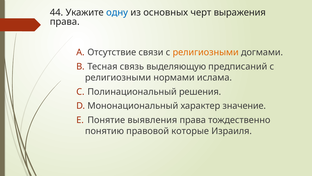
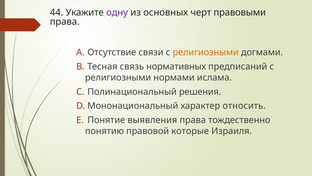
одну colour: blue -> purple
выражения: выражения -> правовыми
выделяющую: выделяющую -> нормативных
значение: значение -> относить
